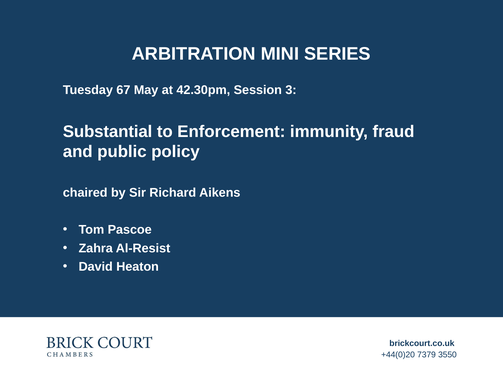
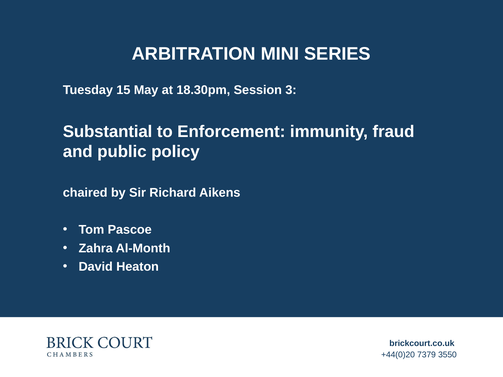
67: 67 -> 15
42.30pm: 42.30pm -> 18.30pm
Al-Resist: Al-Resist -> Al-Month
